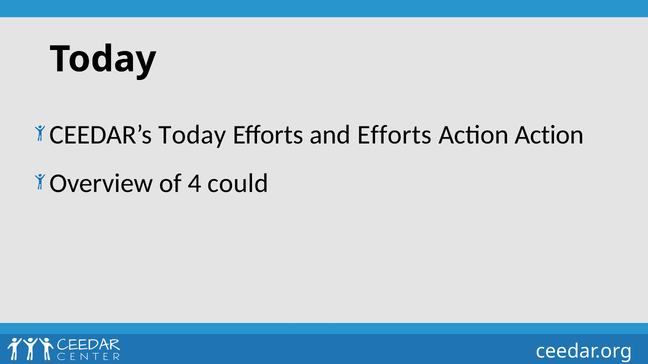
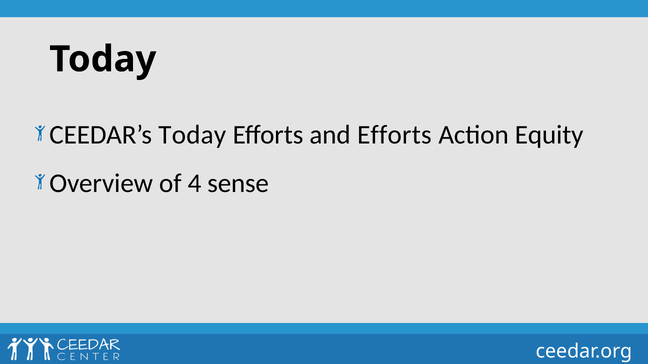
Action Action: Action -> Equity
could: could -> sense
